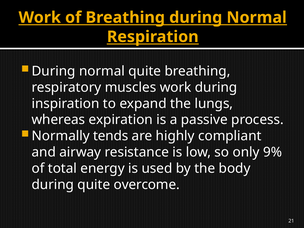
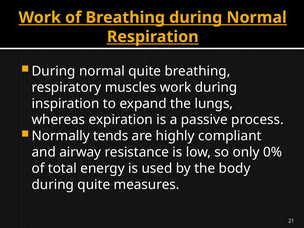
9%: 9% -> 0%
overcome: overcome -> measures
